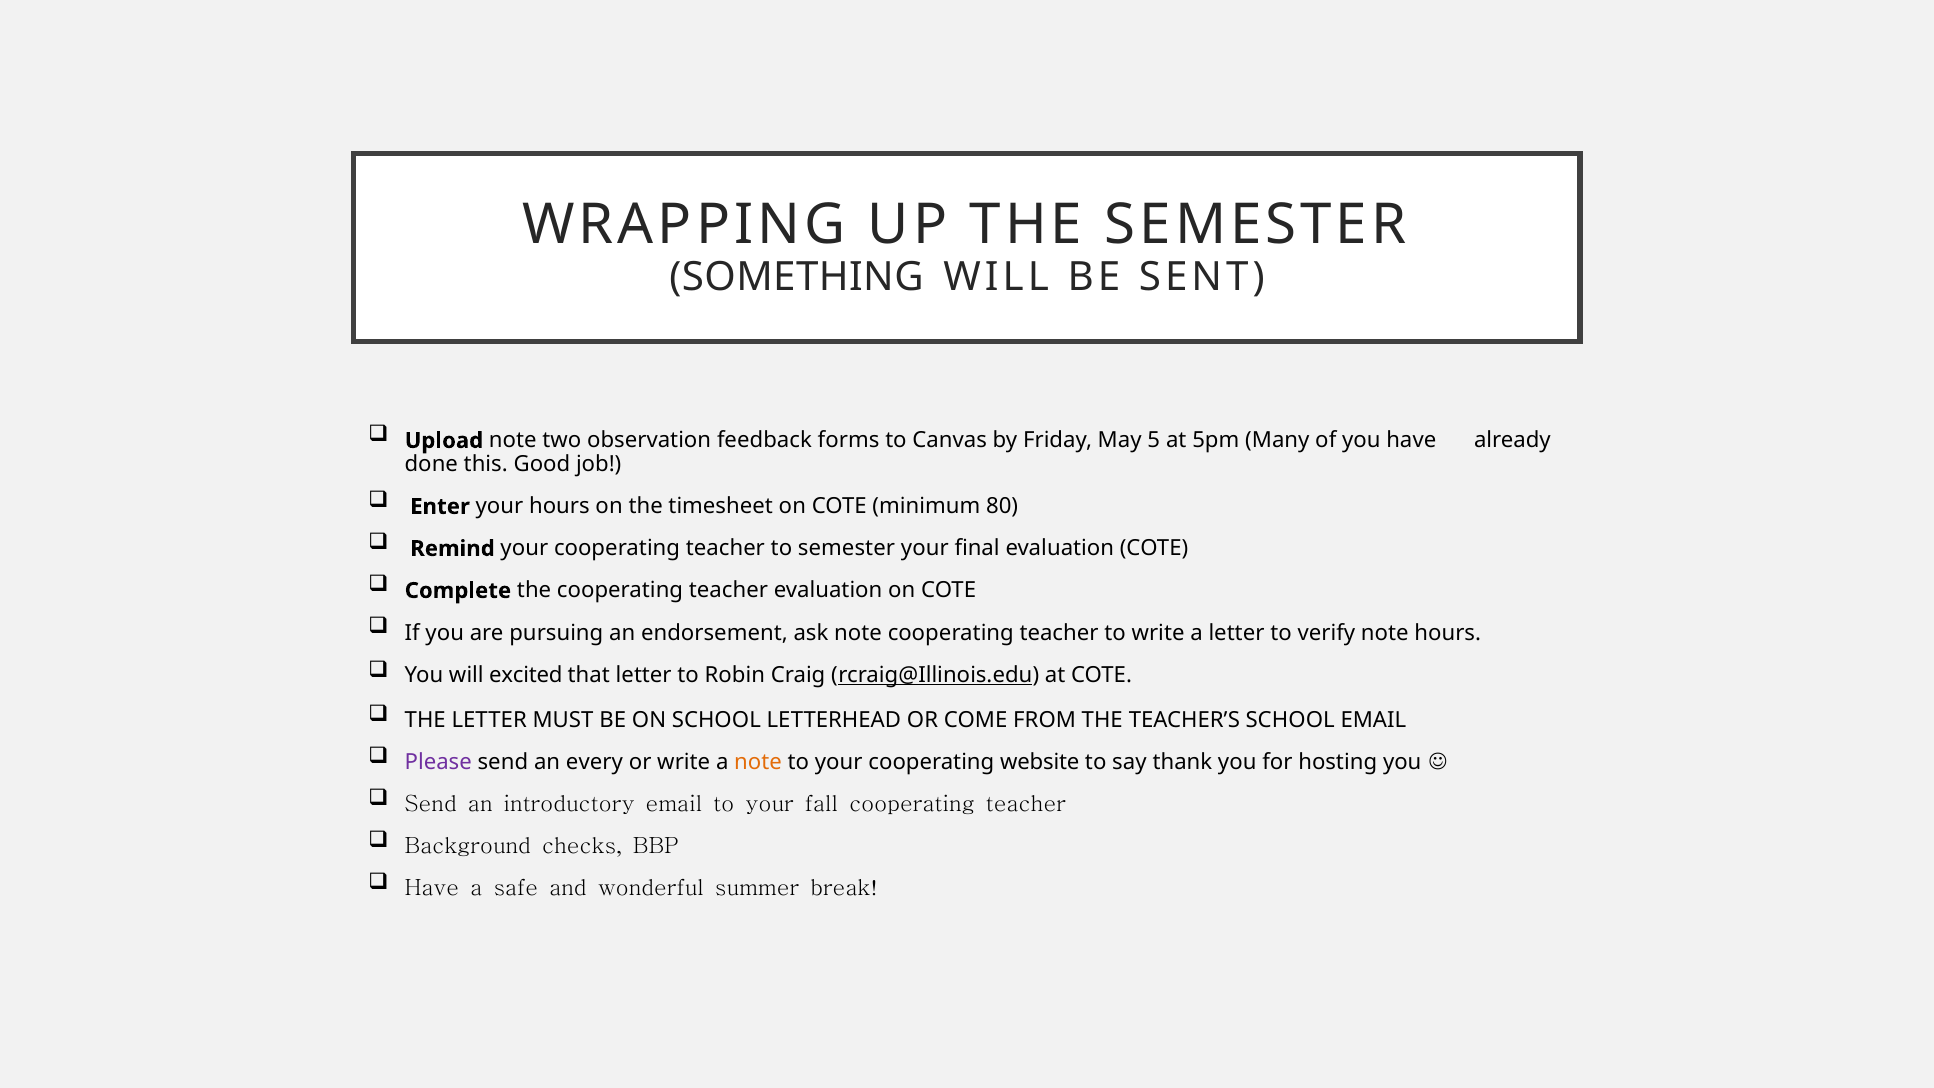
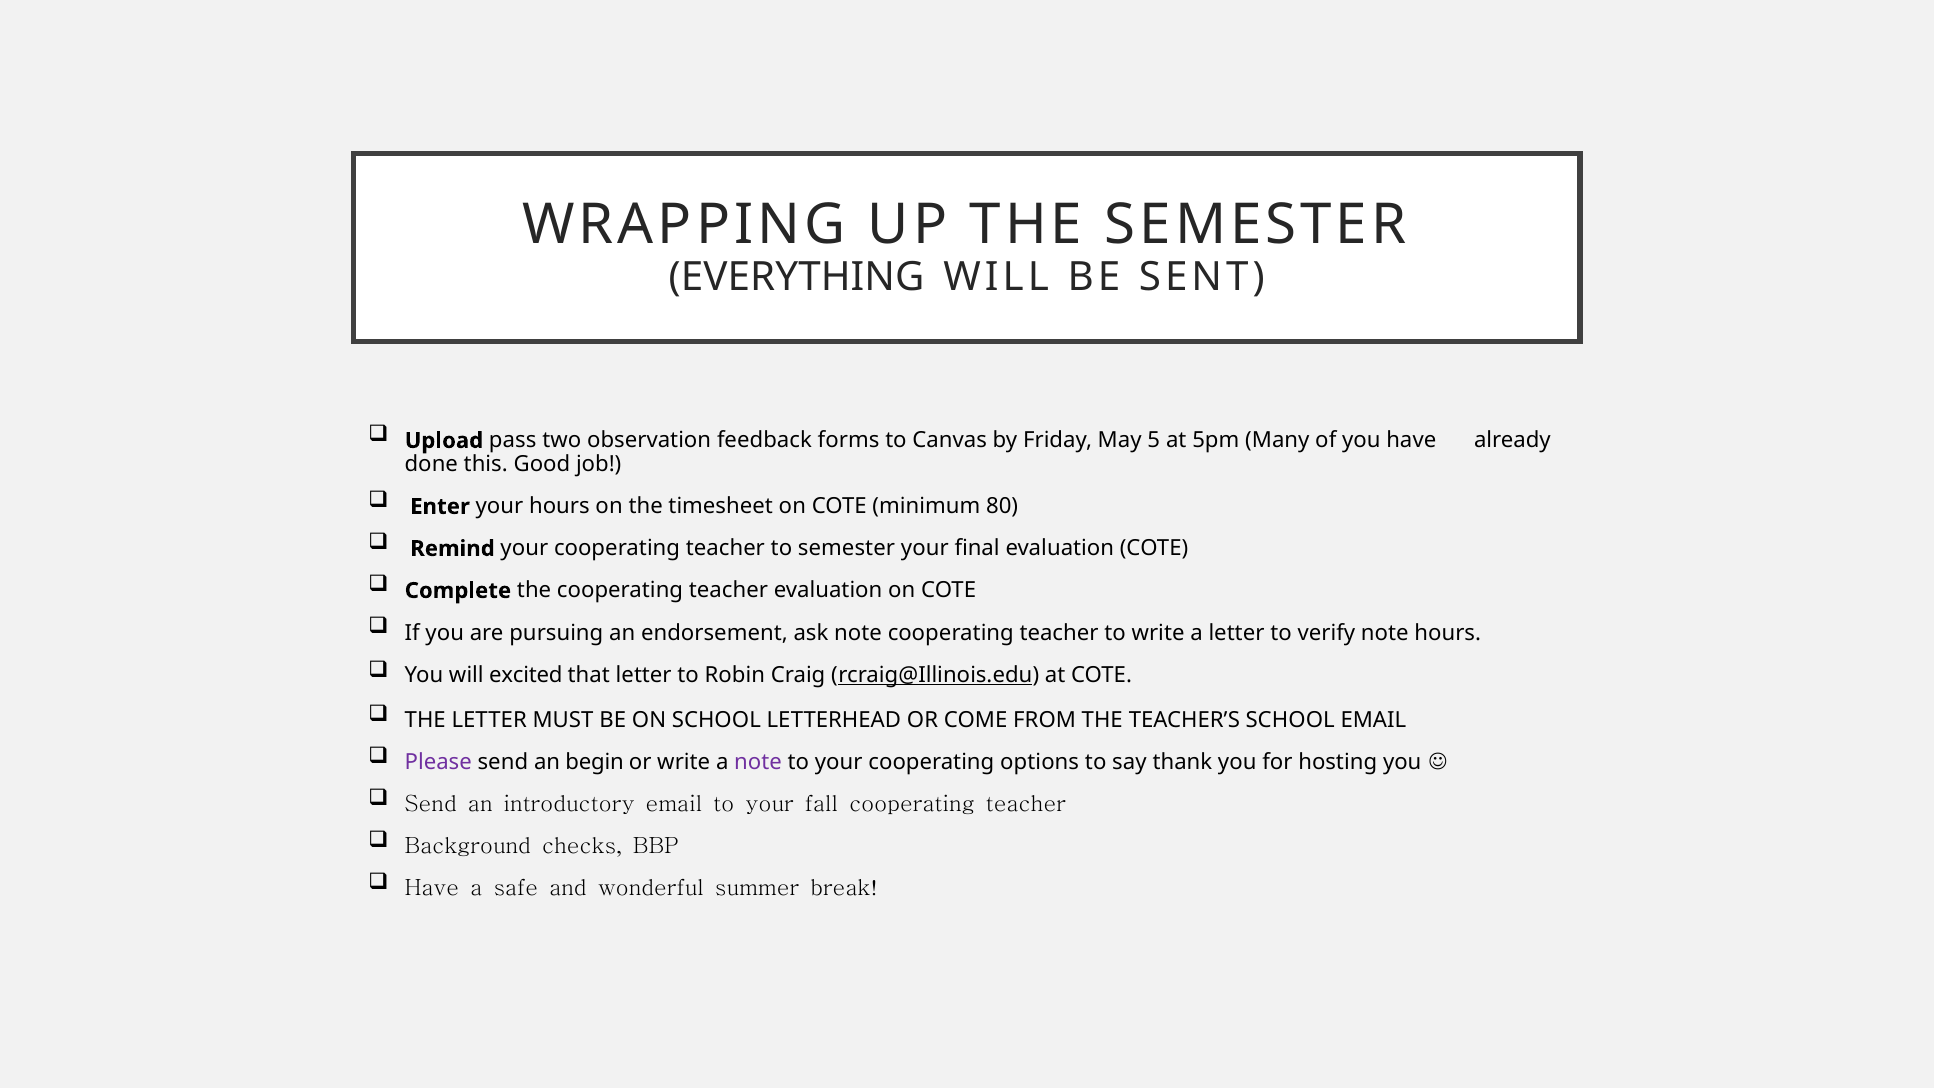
SOMETHING: SOMETHING -> EVERYTHING
Upload note: note -> pass
every: every -> begin
note at (758, 762) colour: orange -> purple
website: website -> options
